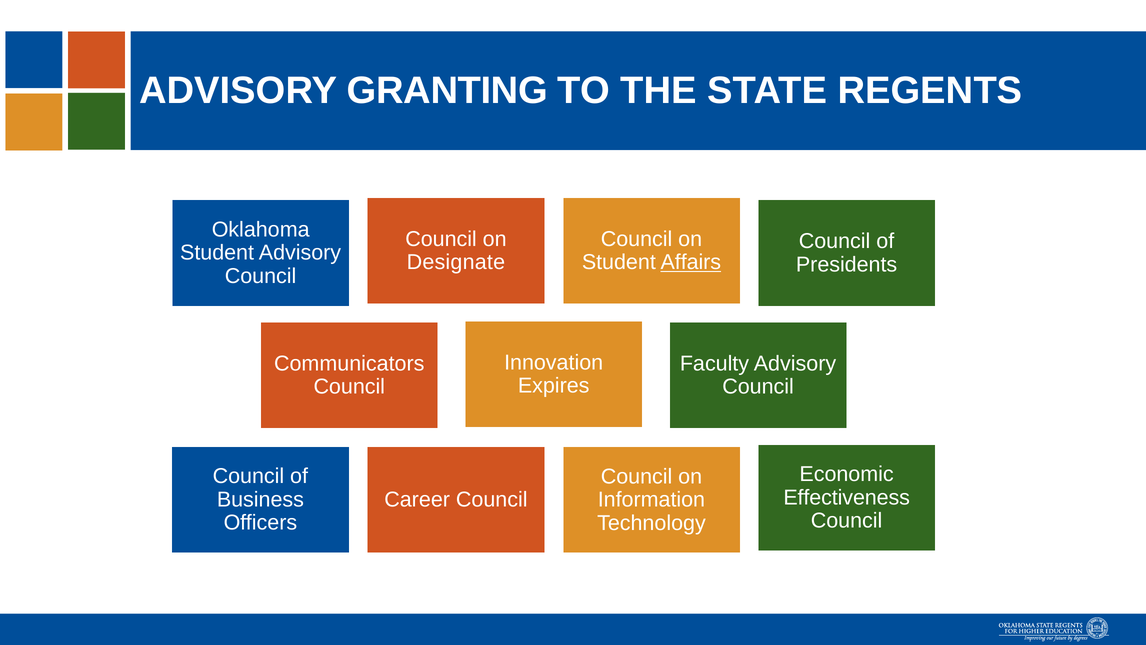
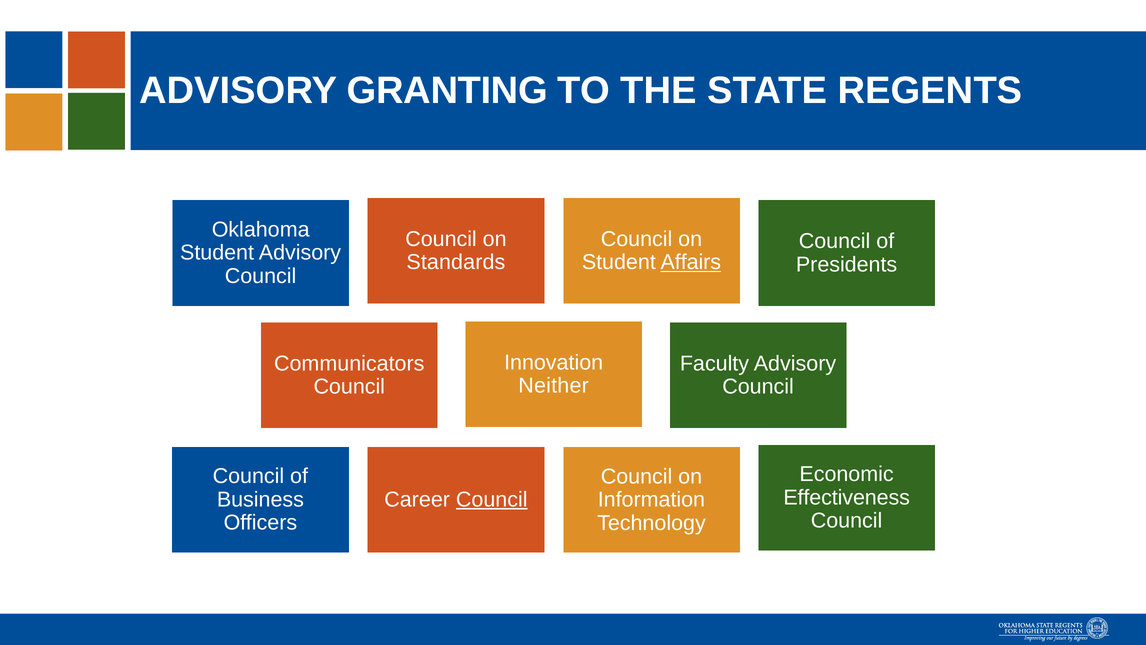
Designate: Designate -> Standards
Expires: Expires -> Neither
Council at (492, 499) underline: none -> present
